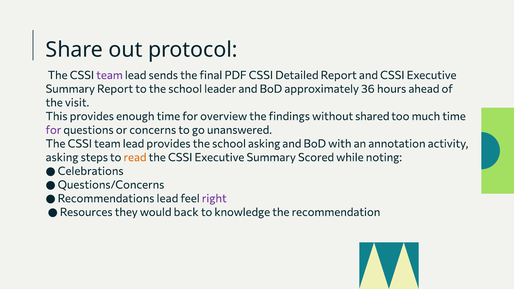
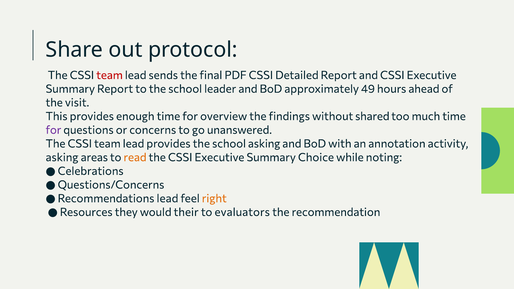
team at (110, 75) colour: purple -> red
36: 36 -> 49
steps: steps -> areas
Scored: Scored -> Choice
right colour: purple -> orange
back: back -> their
knowledge: knowledge -> evaluators
